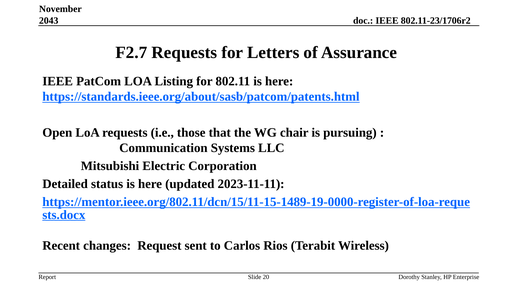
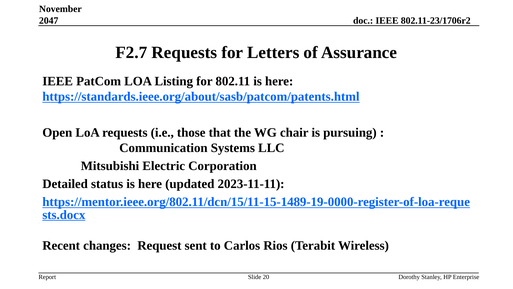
2043: 2043 -> 2047
